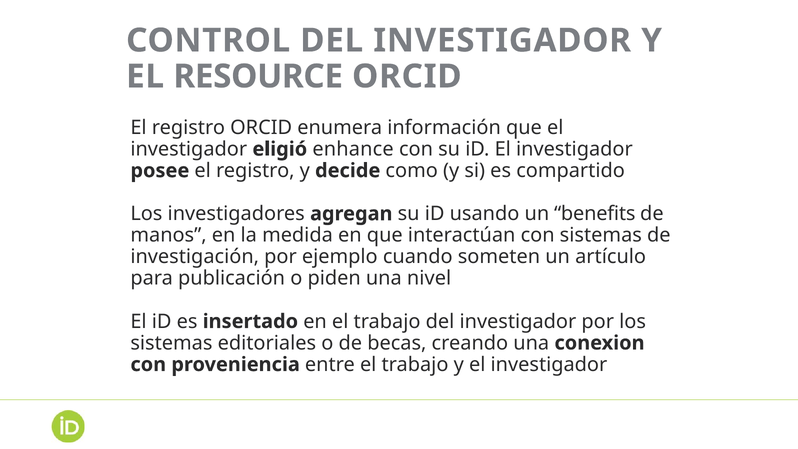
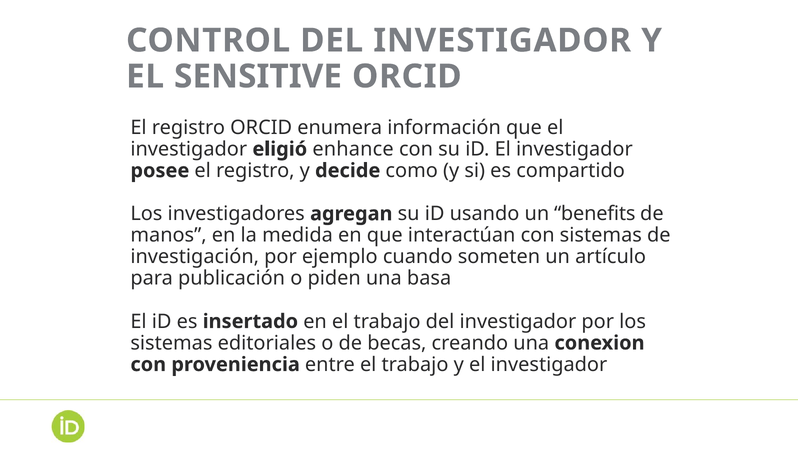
RESOURCE: RESOURCE -> SENSITIVE
nivel: nivel -> basa
